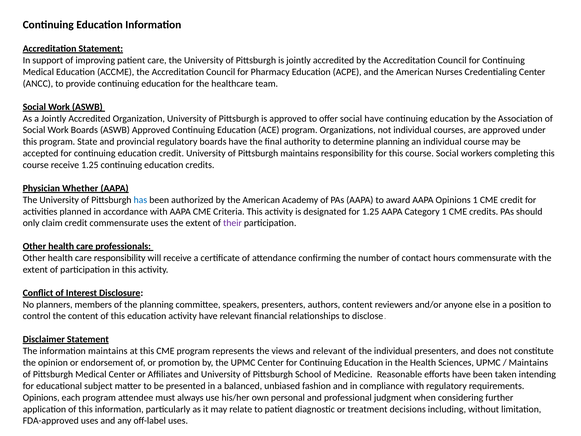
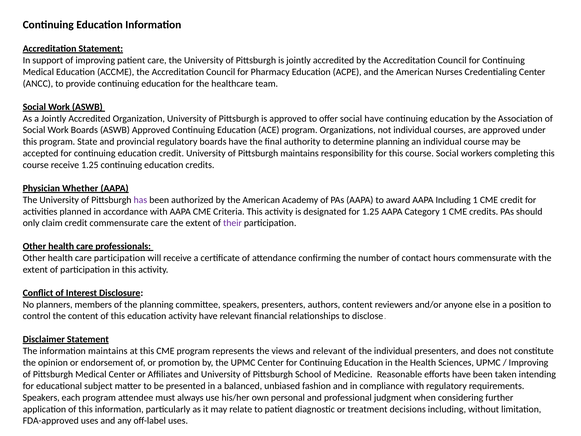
has colour: blue -> purple
AAPA Opinions: Opinions -> Including
commensurate uses: uses -> care
care responsibility: responsibility -> participation
Maintains at (528, 362): Maintains -> Improving
Opinions at (41, 397): Opinions -> Speakers
